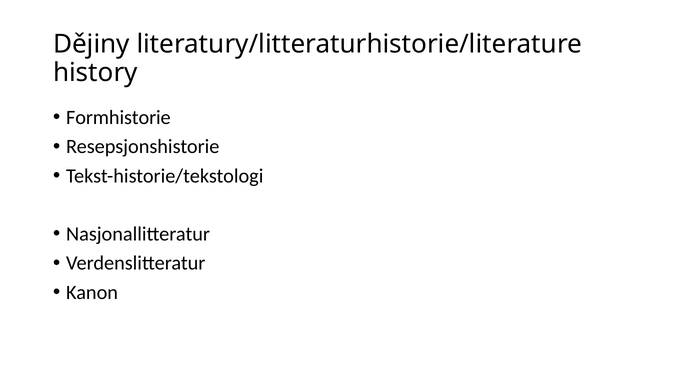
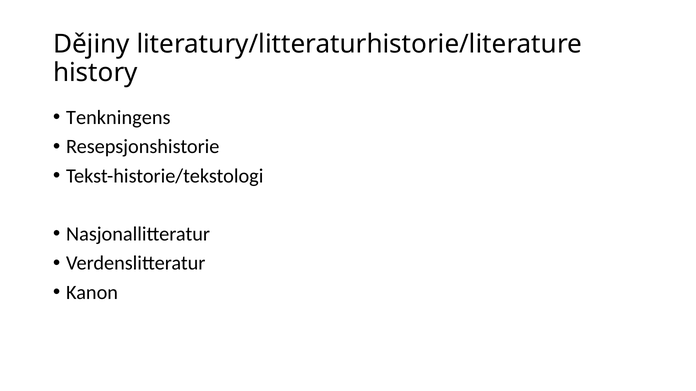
Formhistorie: Formhistorie -> Tenkningens
